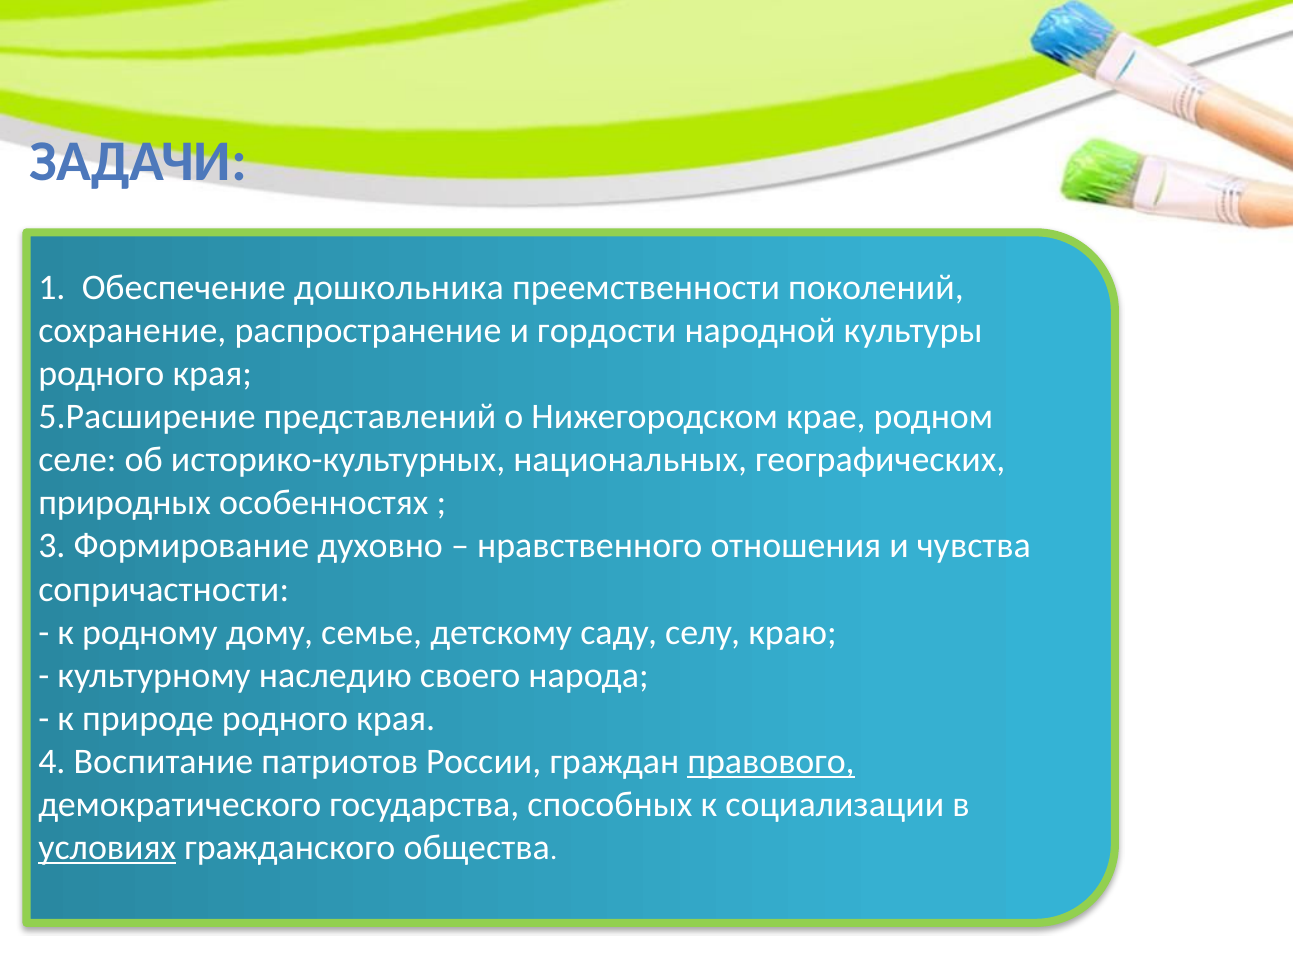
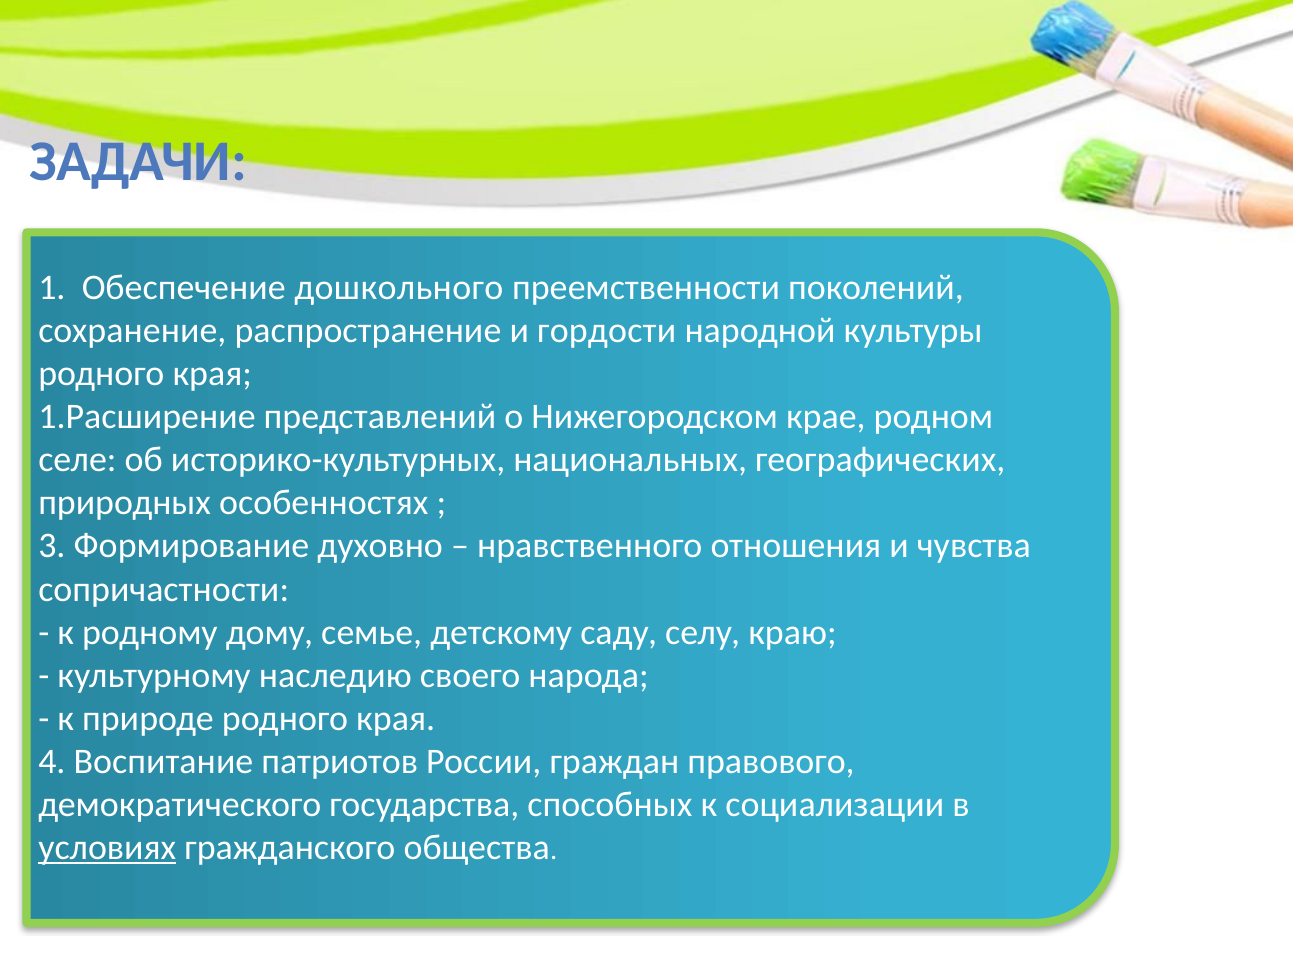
дошкольника: дошкольника -> дошкольного
5.Расширение: 5.Расширение -> 1.Расширение
правового underline: present -> none
